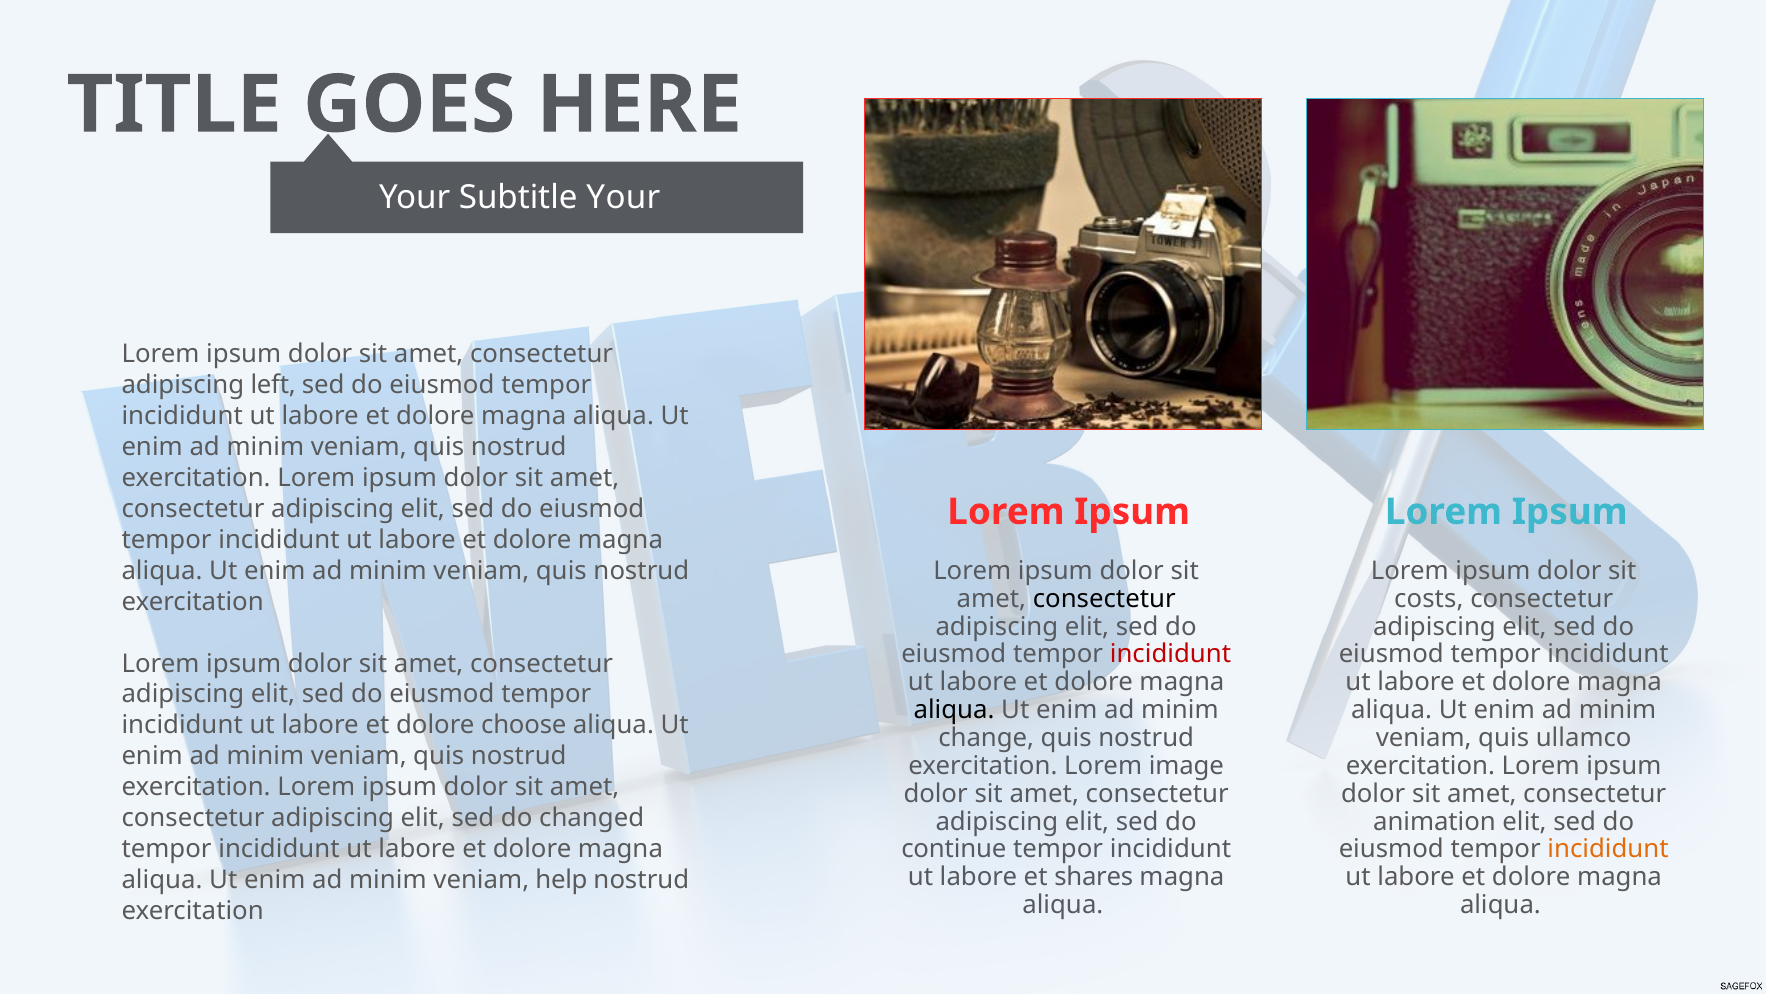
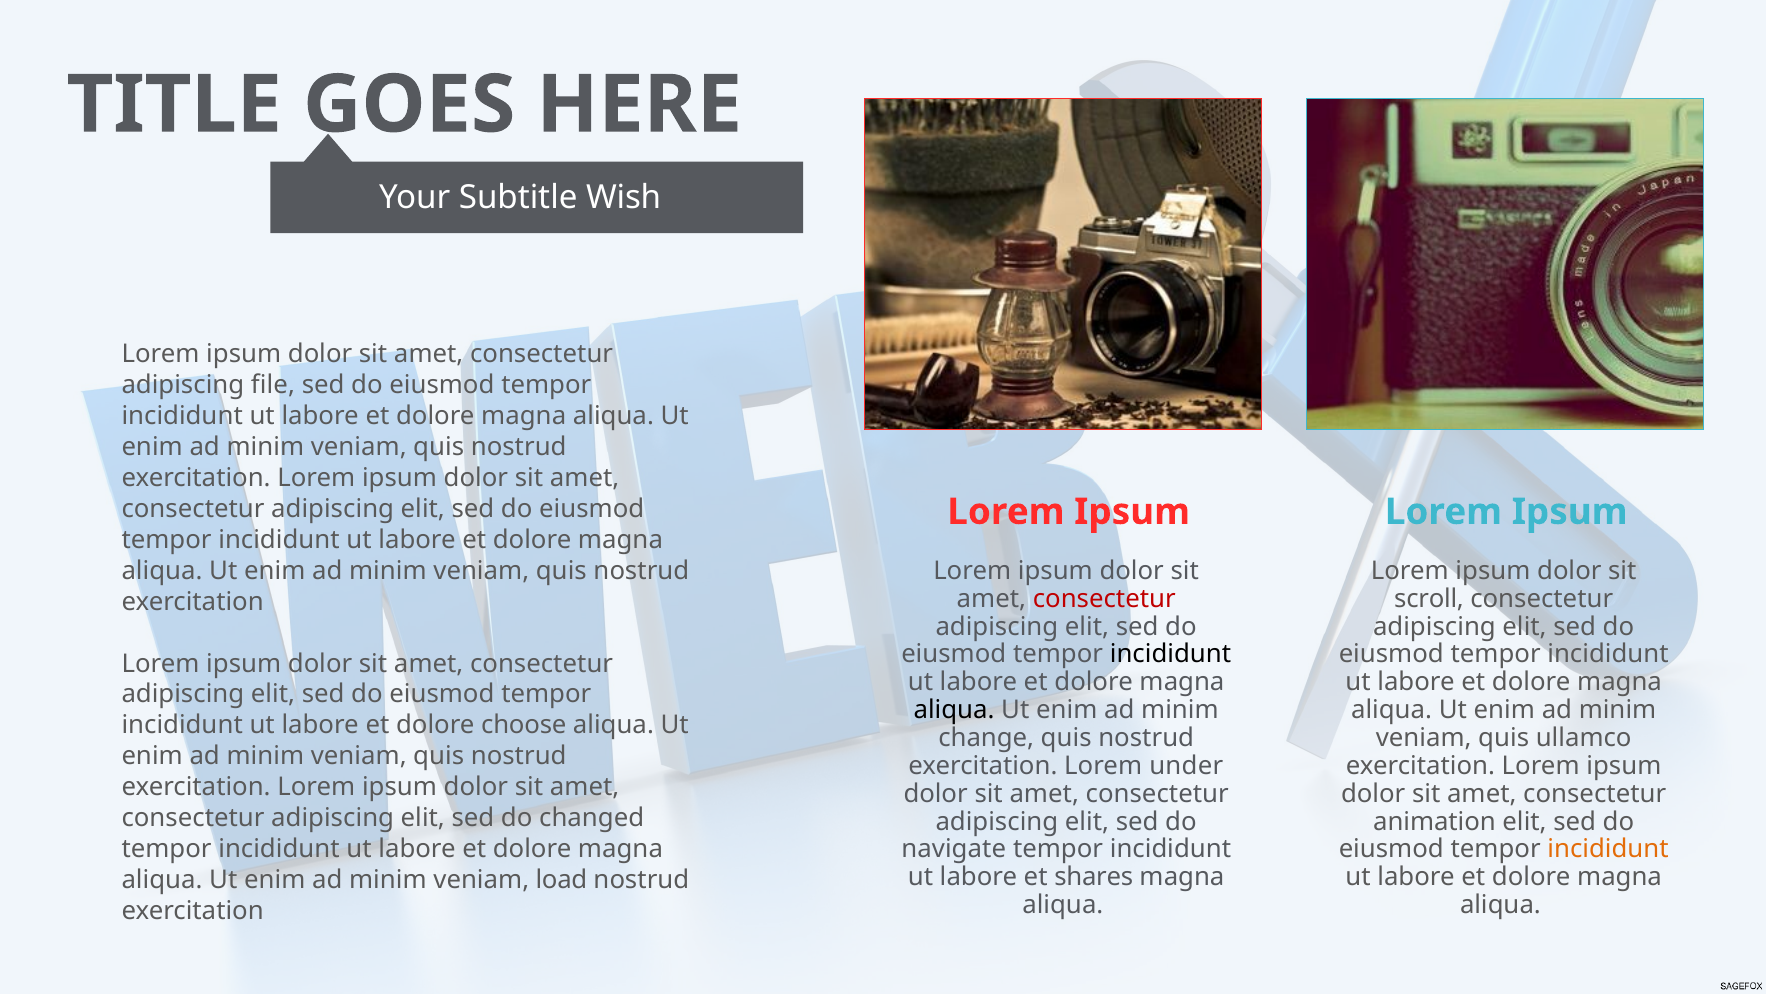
Subtitle Your: Your -> Wish
left: left -> file
consectetur at (1104, 598) colour: black -> red
costs: costs -> scroll
incididunt at (1170, 654) colour: red -> black
image: image -> under
continue: continue -> navigate
help: help -> load
